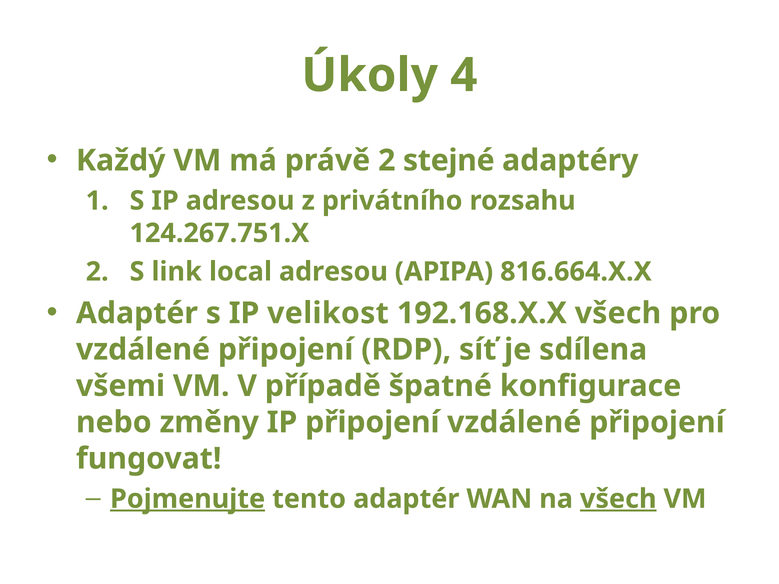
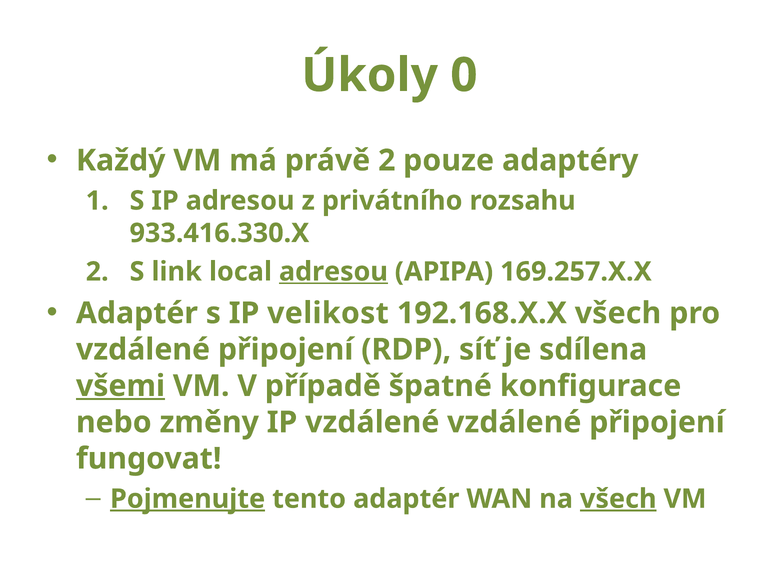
4: 4 -> 0
stejné: stejné -> pouze
124.267.751.X: 124.267.751.X -> 933.416.330.X
adresou at (333, 272) underline: none -> present
816.664.X.X: 816.664.X.X -> 169.257.X.X
všemi underline: none -> present
IP připojení: připojení -> vzdálené
